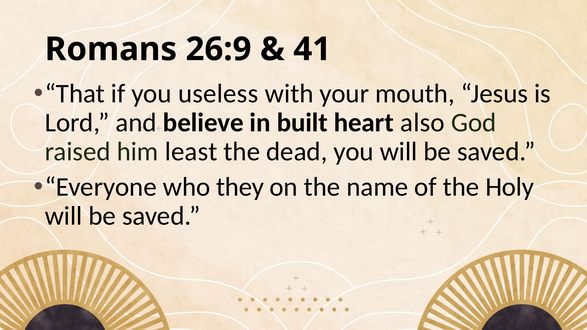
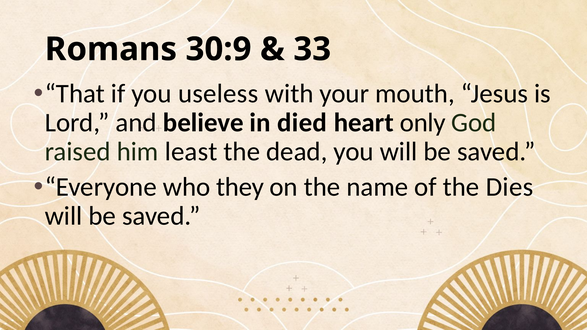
26:9: 26:9 -> 30:9
41: 41 -> 33
built: built -> died
also: also -> only
Holy: Holy -> Dies
